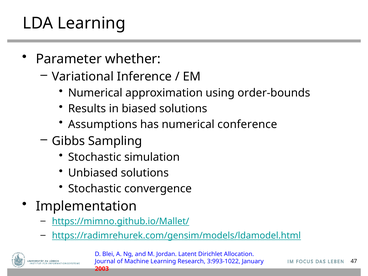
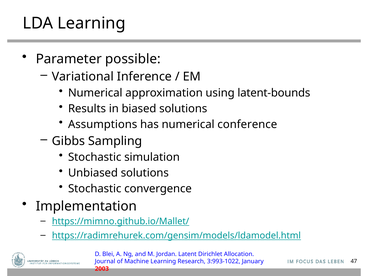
whether: whether -> possible
order-bounds: order-bounds -> latent-bounds
